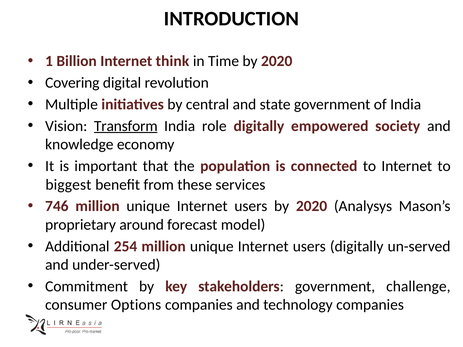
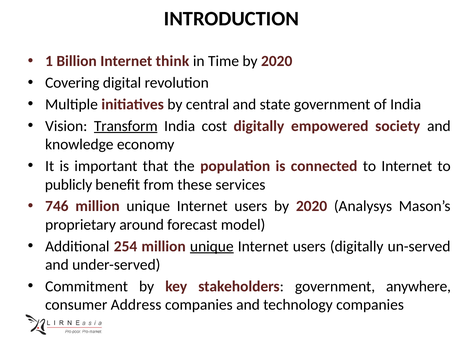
role: role -> cost
biggest: biggest -> publicly
unique at (212, 246) underline: none -> present
challenge: challenge -> anywhere
Options: Options -> Address
